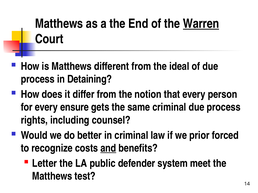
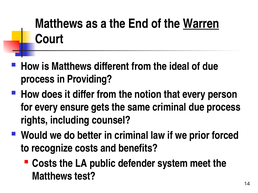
Detaining: Detaining -> Providing
and underline: present -> none
Letter at (45, 164): Letter -> Costs
